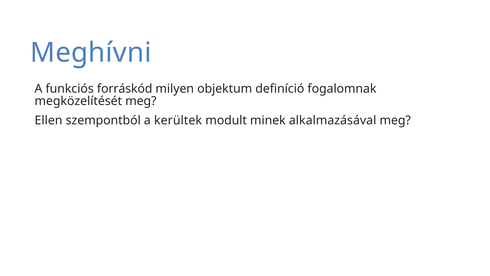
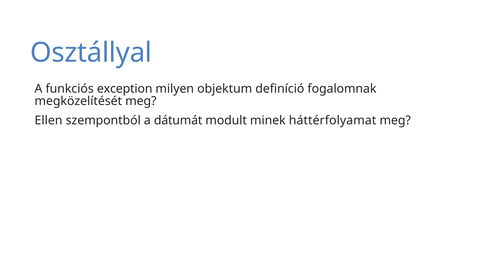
Meghívni: Meghívni -> Osztállyal
forráskód: forráskód -> exception
kerültek: kerültek -> dátumát
alkalmazásával: alkalmazásával -> háttérfolyamat
